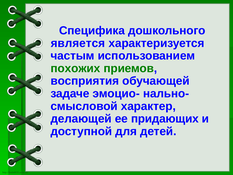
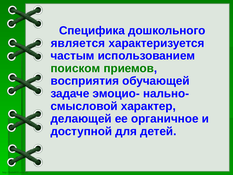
похожих: похожих -> поиском
придающих: придающих -> органичное
